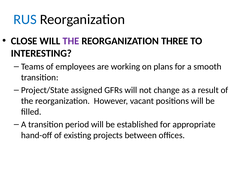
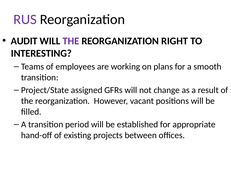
RUS colour: blue -> purple
CLOSE: CLOSE -> AUDIT
THREE: THREE -> RIGHT
